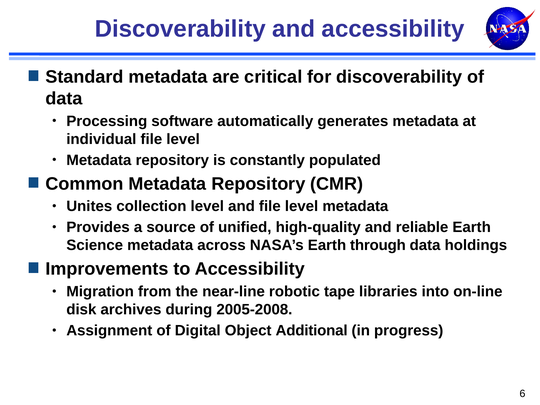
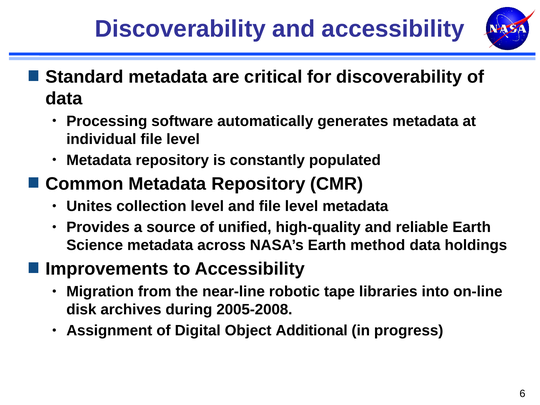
through: through -> method
